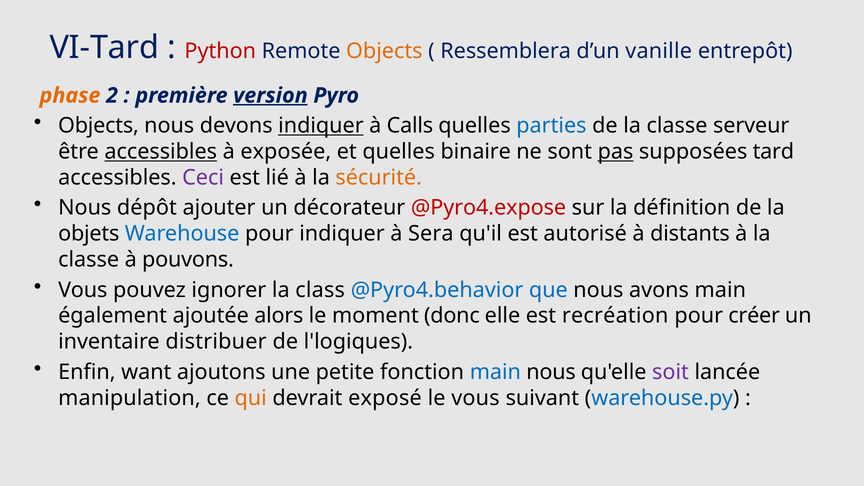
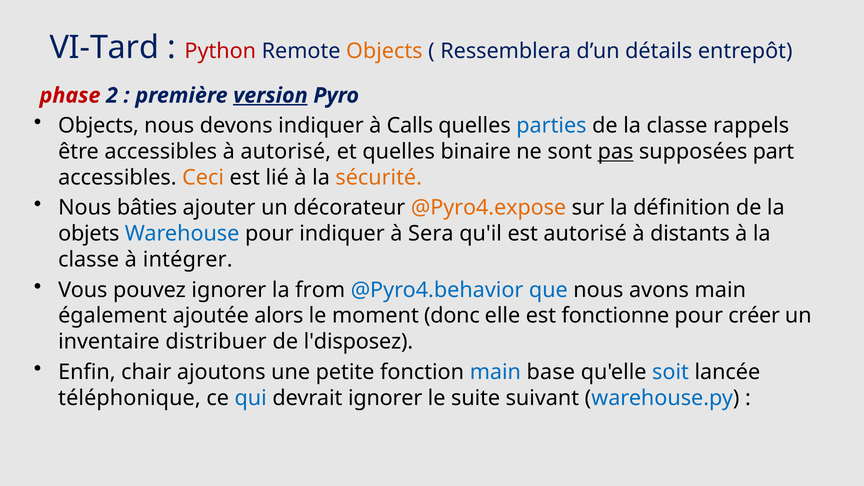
vanille: vanille -> détails
phase colour: orange -> red
indiquer at (321, 126) underline: present -> none
serveur: serveur -> rappels
accessibles at (161, 152) underline: present -> none
à exposée: exposée -> autorisé
tard: tard -> part
Ceci colour: purple -> orange
dépôt: dépôt -> bâties
@Pyro4.expose colour: red -> orange
pouvons: pouvons -> intégrer
class: class -> from
recréation: recréation -> fonctionne
l'logiques: l'logiques -> l'disposez
want: want -> chair
main nous: nous -> base
soit colour: purple -> blue
manipulation: manipulation -> téléphonique
qui colour: orange -> blue
devrait exposé: exposé -> ignorer
le vous: vous -> suite
